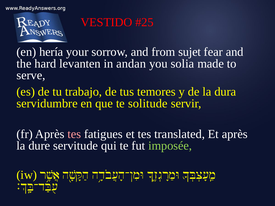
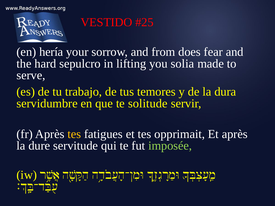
sujet: sujet -> does
levanten: levanten -> sepulcro
andan: andan -> lifting
tes at (74, 134) colour: pink -> yellow
translated: translated -> opprimait
